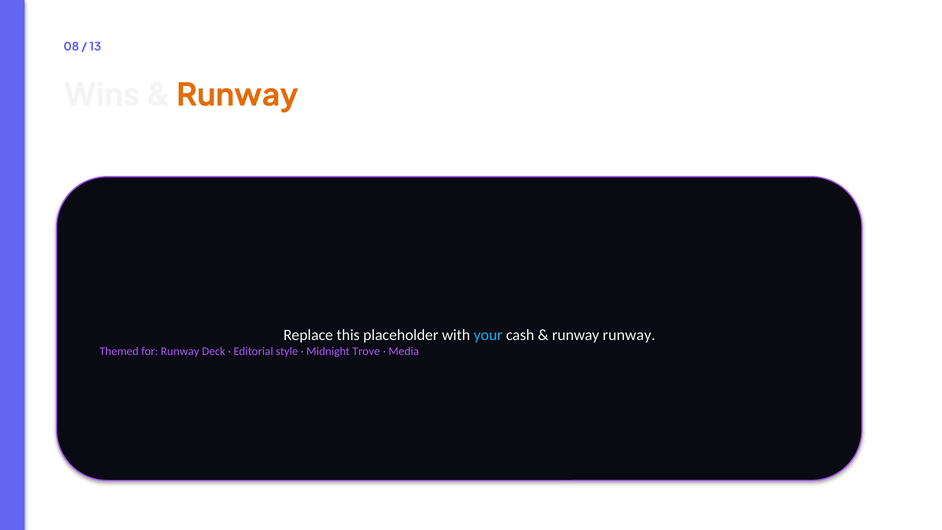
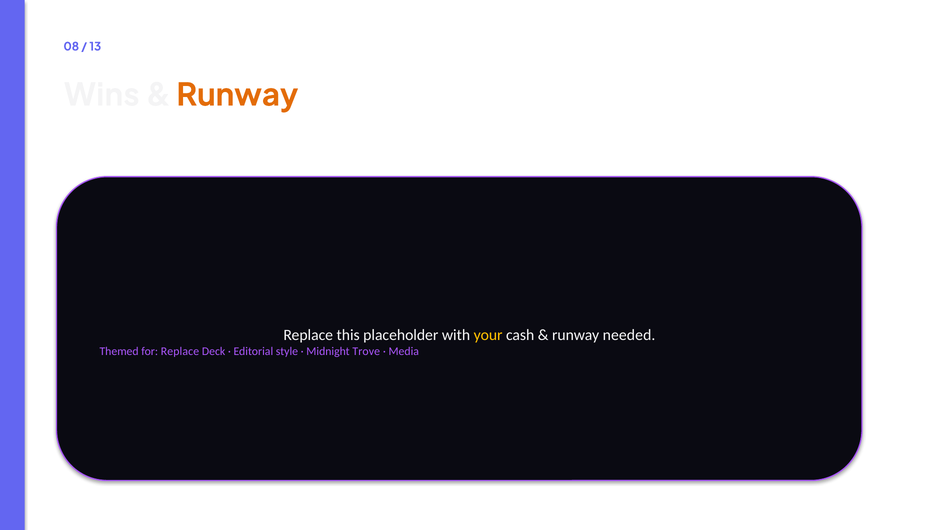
your colour: light blue -> yellow
runway runway: runway -> needed
for Runway: Runway -> Replace
